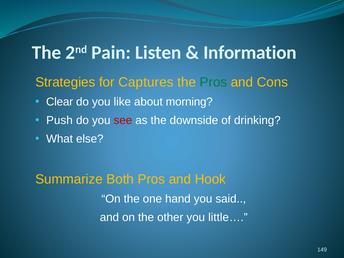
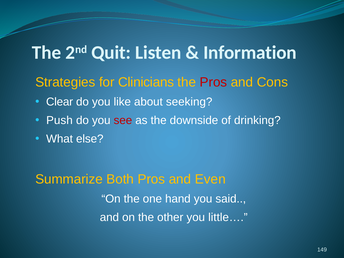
Pain: Pain -> Quit
Captures: Captures -> Clinicians
Pros at (213, 82) colour: green -> red
morning: morning -> seeking
Hook: Hook -> Even
